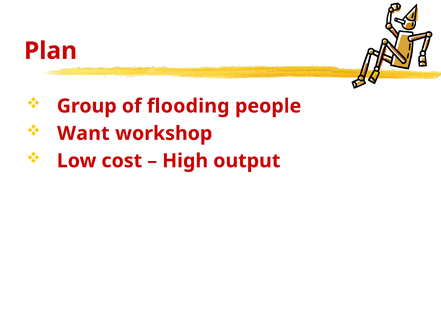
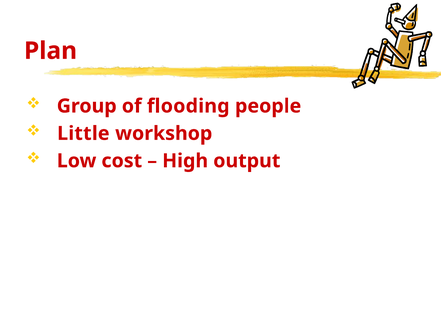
Want: Want -> Little
